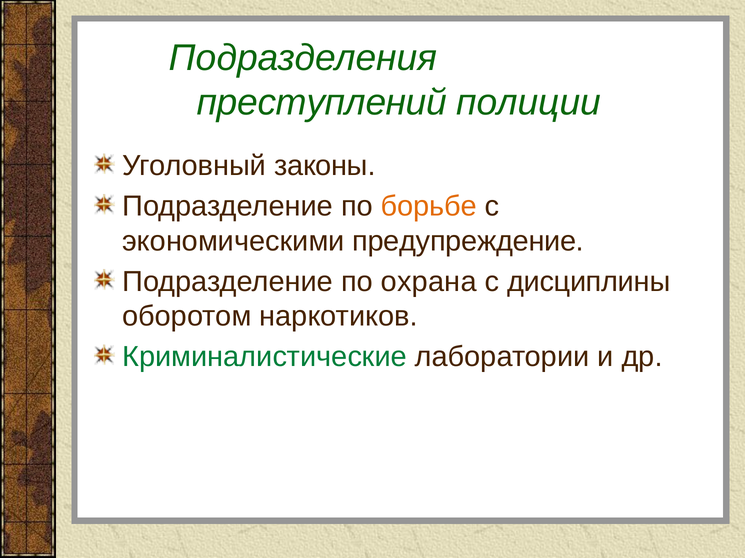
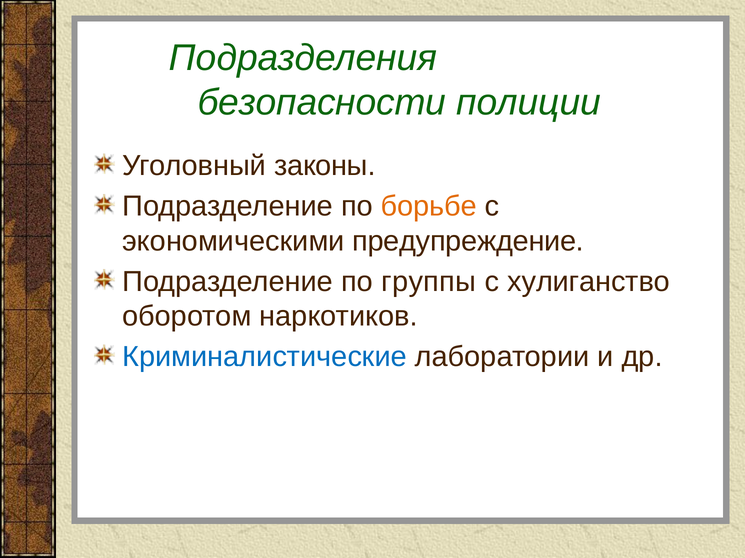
преступлений: преступлений -> безопасности
охрана: охрана -> группы
дисциплины: дисциплины -> хулиганство
Криминалистические colour: green -> blue
